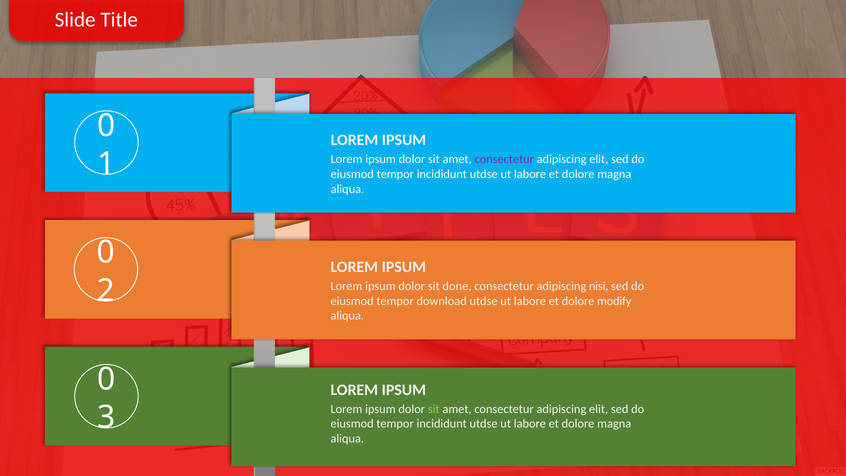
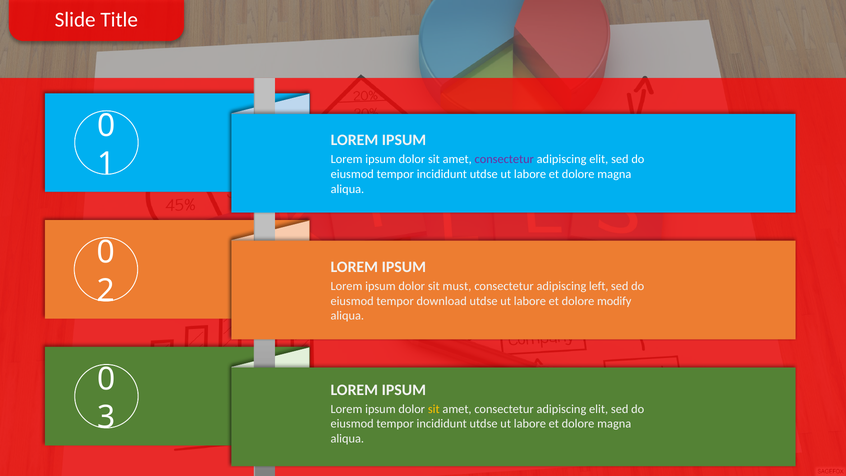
done: done -> must
nisi: nisi -> left
sit at (434, 409) colour: light green -> yellow
